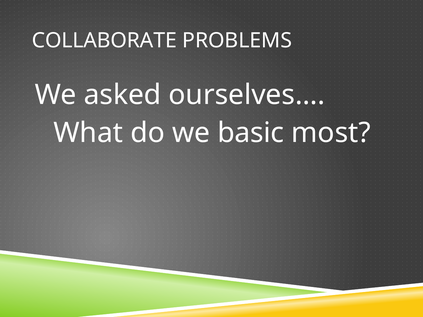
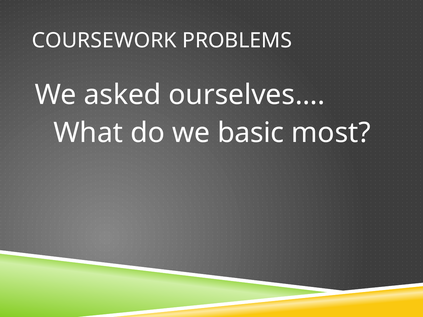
COLLABORATE: COLLABORATE -> COURSEWORK
